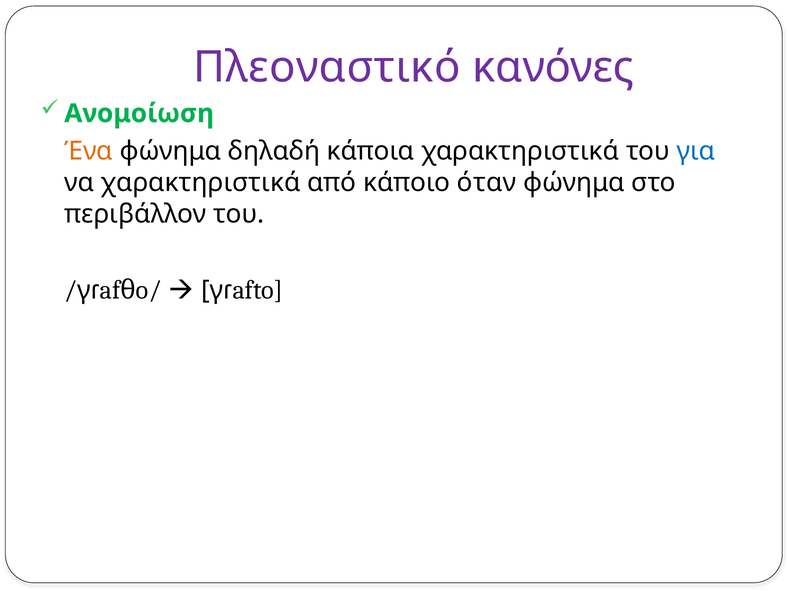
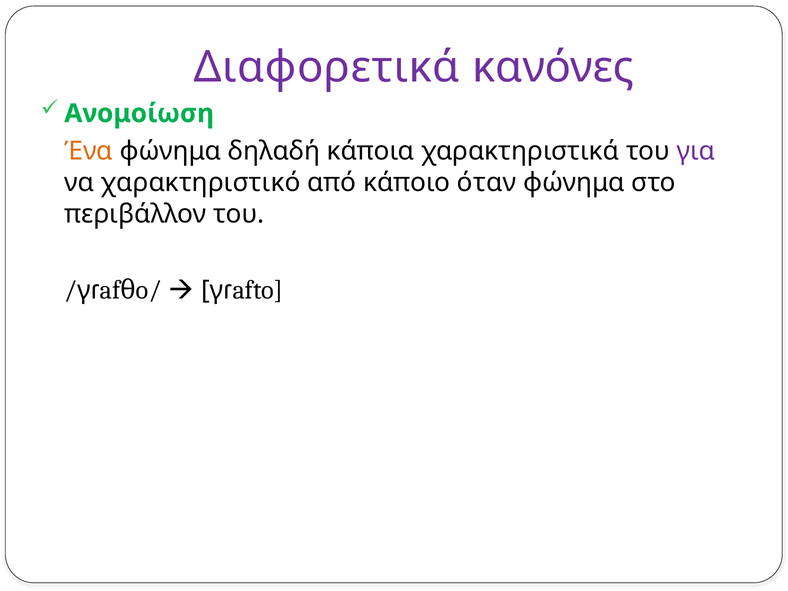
Πλεοναστικό: Πλεοναστικό -> Διαφορετικά
για colour: blue -> purple
να χαρακτηριστικά: χαρακτηριστικά -> χαρακτηριστικό
